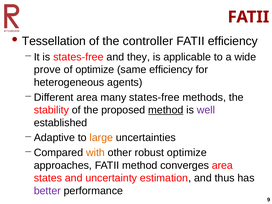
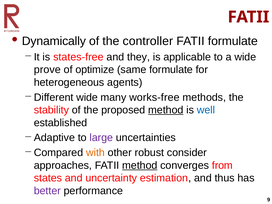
Tessellation: Tessellation -> Dynamically
FATII efficiency: efficiency -> formulate
same efficiency: efficiency -> formulate
Different area: area -> wide
many states-free: states-free -> works-free
well colour: purple -> blue
large colour: orange -> purple
robust optimize: optimize -> consider
method at (140, 165) underline: none -> present
converges area: area -> from
